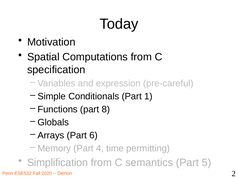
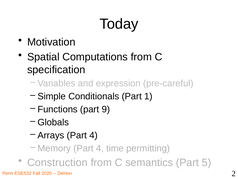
8: 8 -> 9
Arrays Part 6: 6 -> 4
Simplification: Simplification -> Construction
